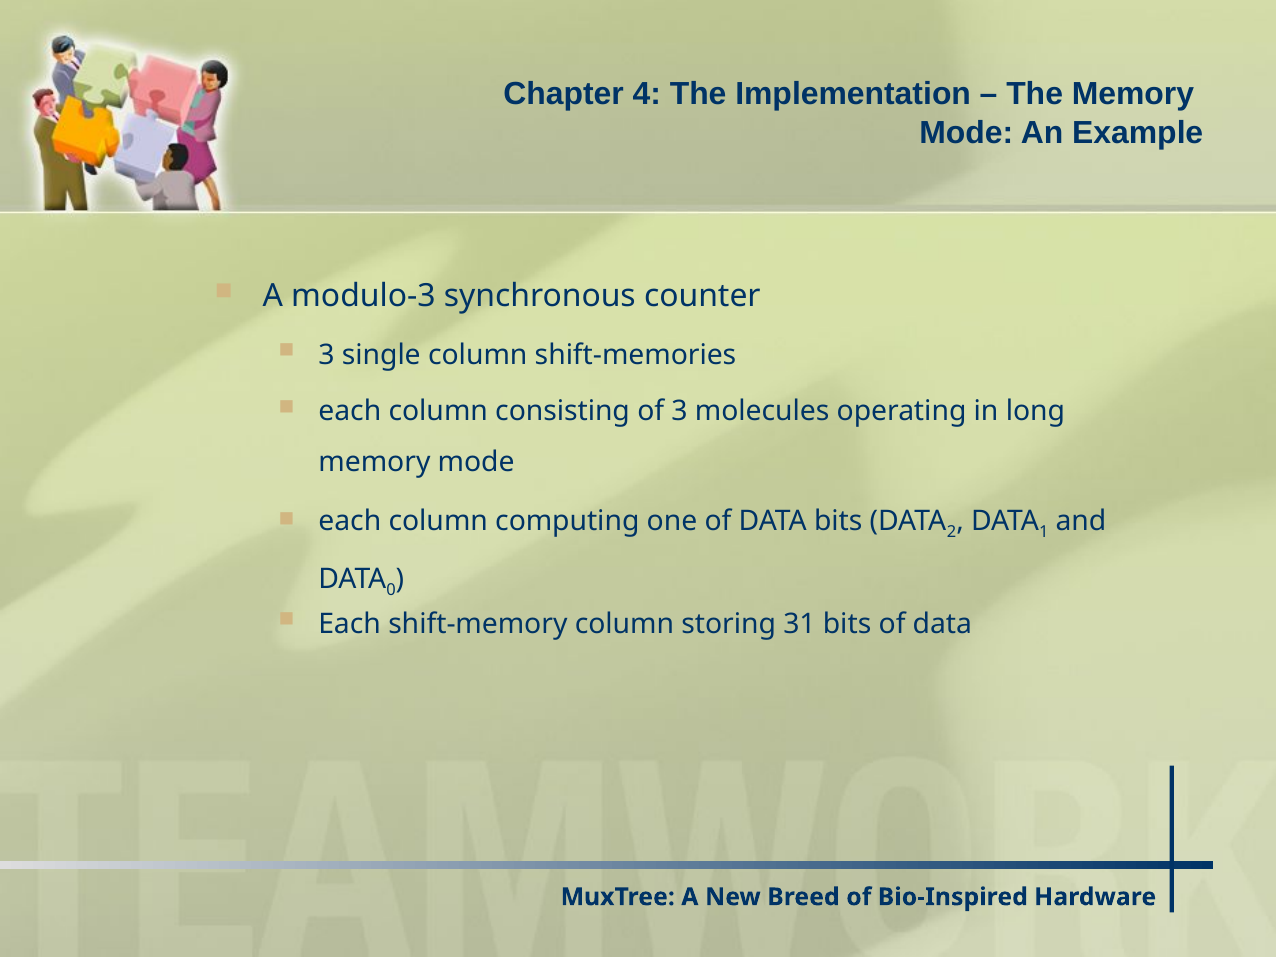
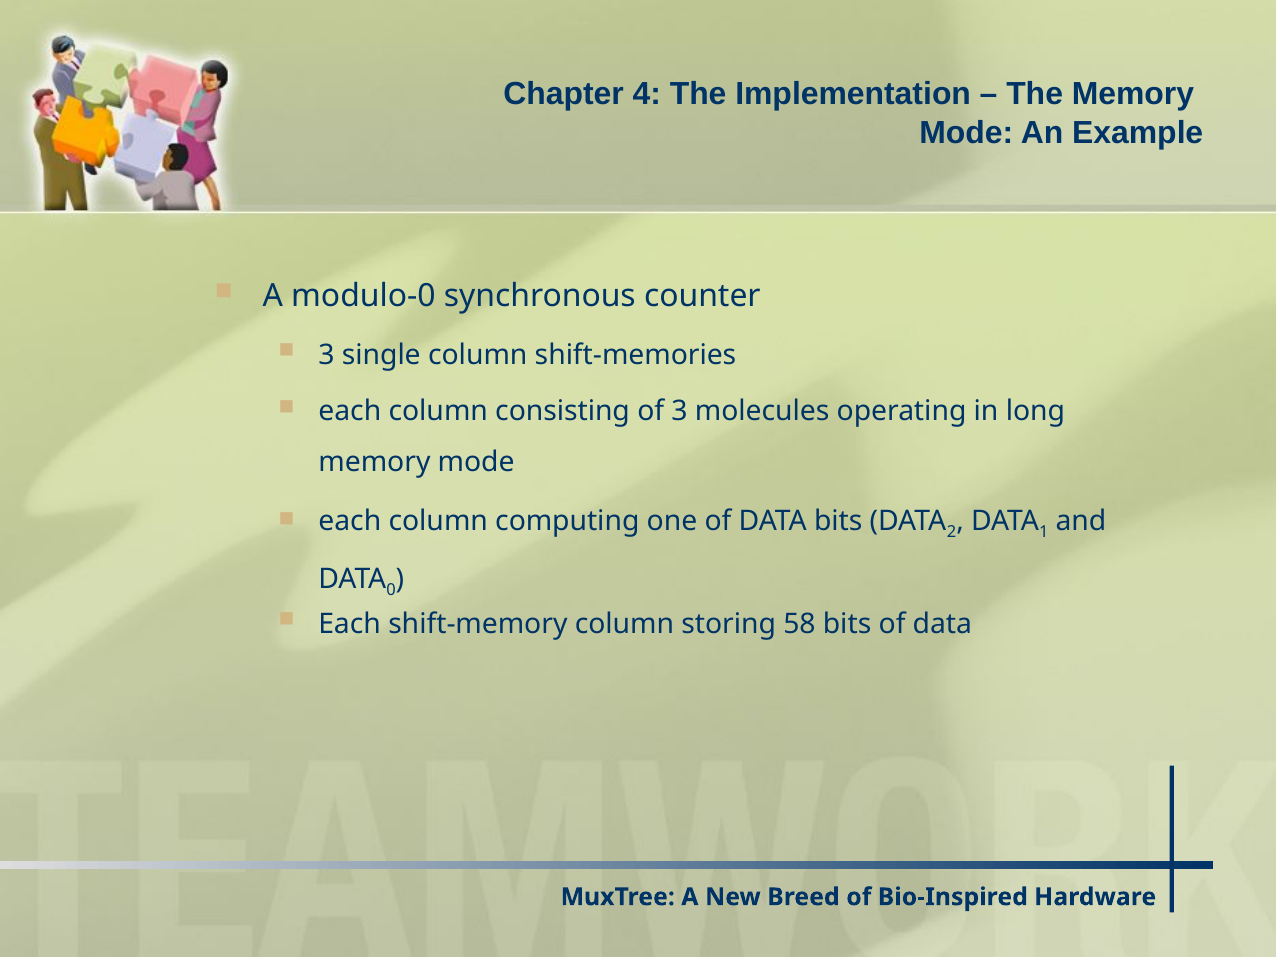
modulo-3: modulo-3 -> modulo-0
31: 31 -> 58
